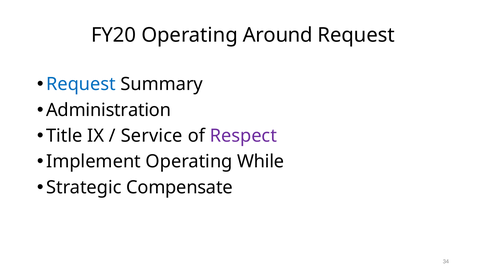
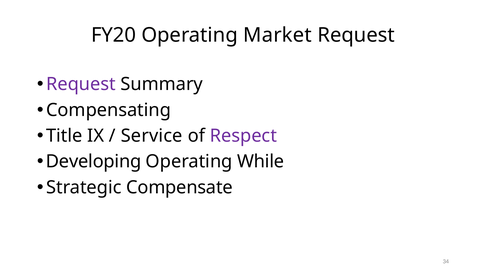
Around: Around -> Market
Request at (81, 84) colour: blue -> purple
Administration: Administration -> Compensating
Implement: Implement -> Developing
